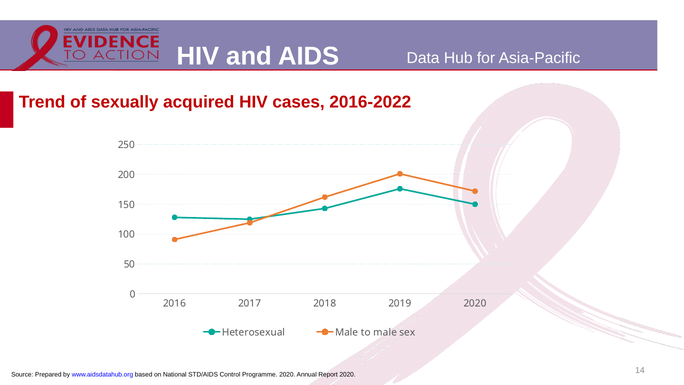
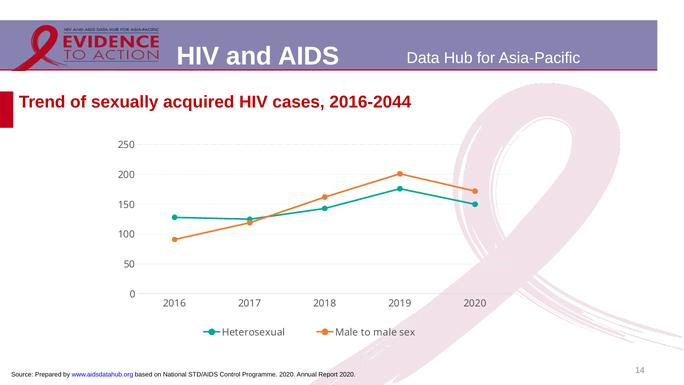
2016-2022: 2016-2022 -> 2016-2044
